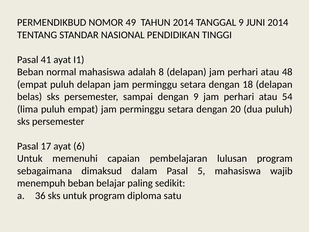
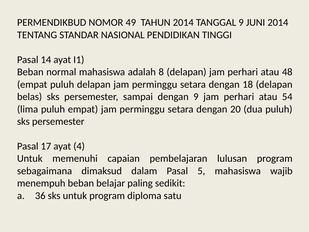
41: 41 -> 14
6: 6 -> 4
